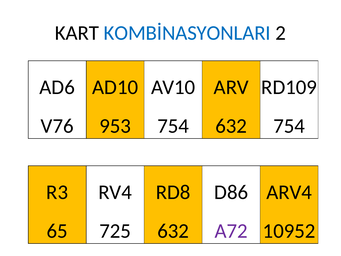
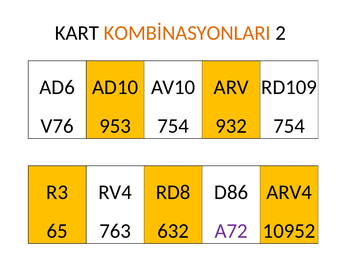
KOMBİNASYONLARI colour: blue -> orange
754 632: 632 -> 932
725: 725 -> 763
